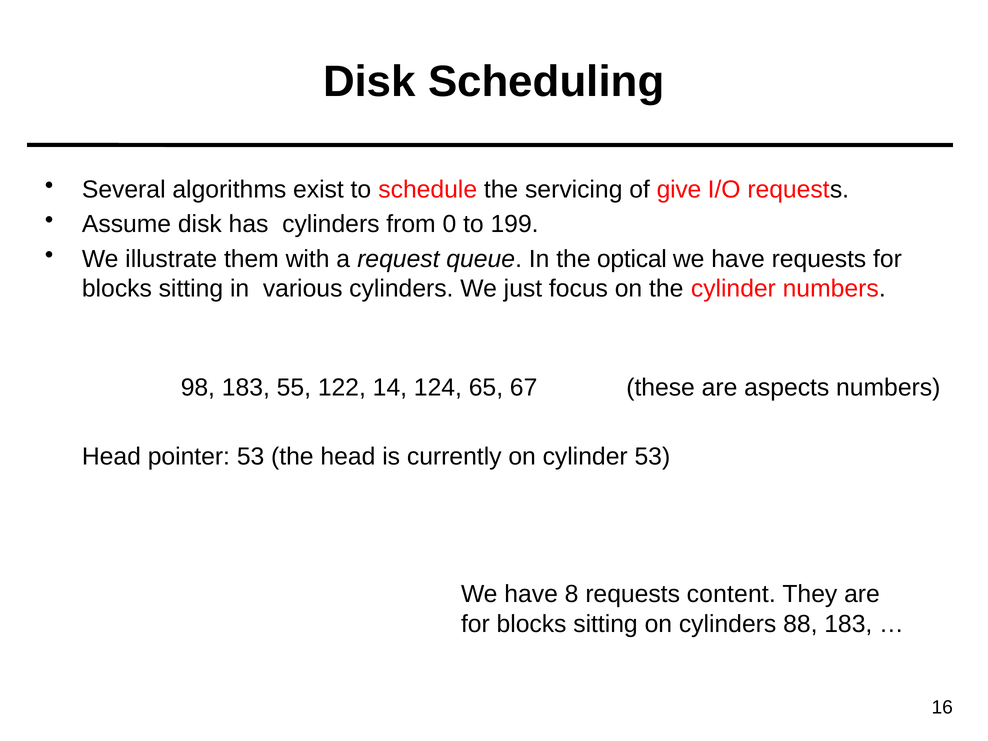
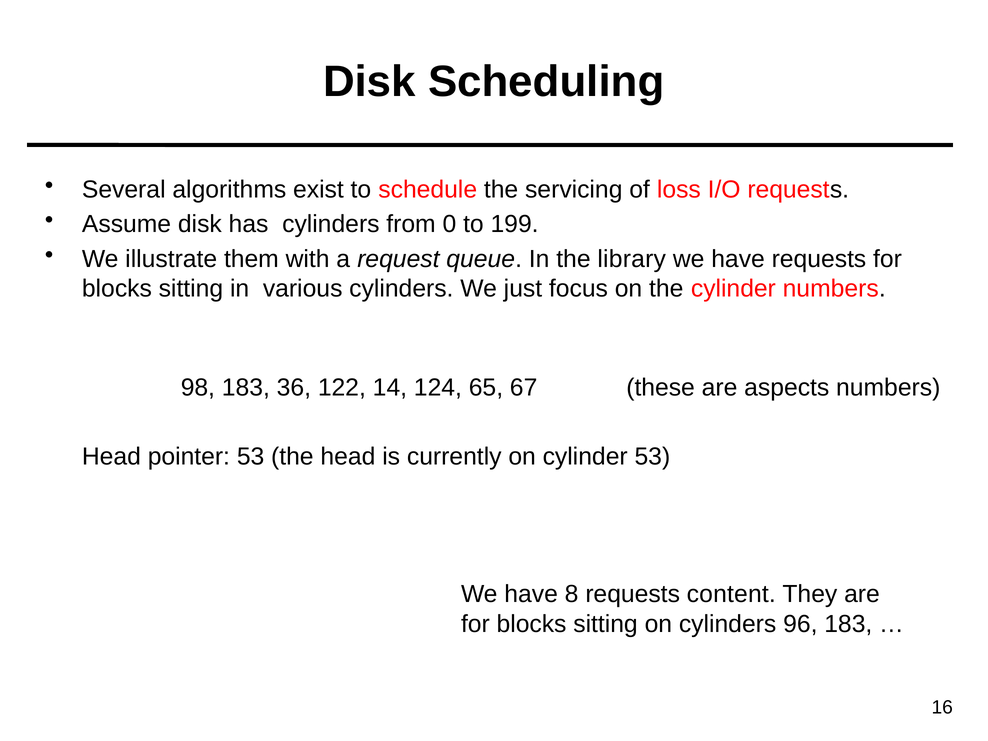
give: give -> loss
optical: optical -> library
55: 55 -> 36
88: 88 -> 96
